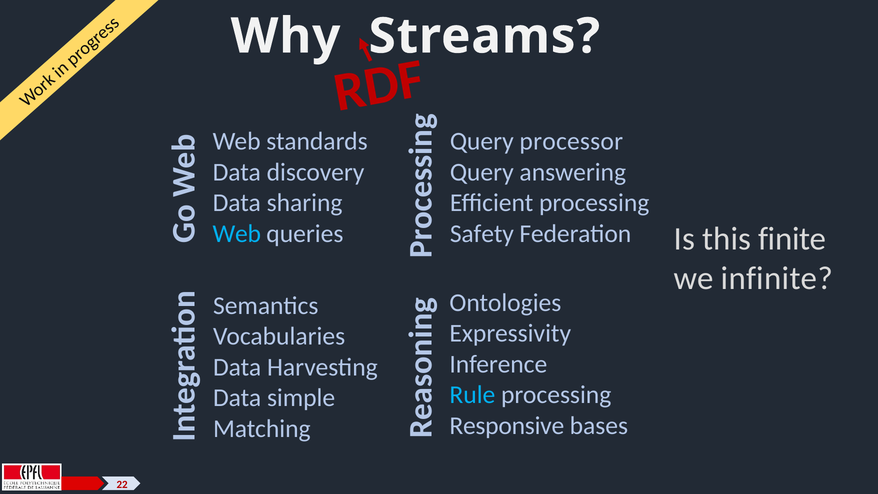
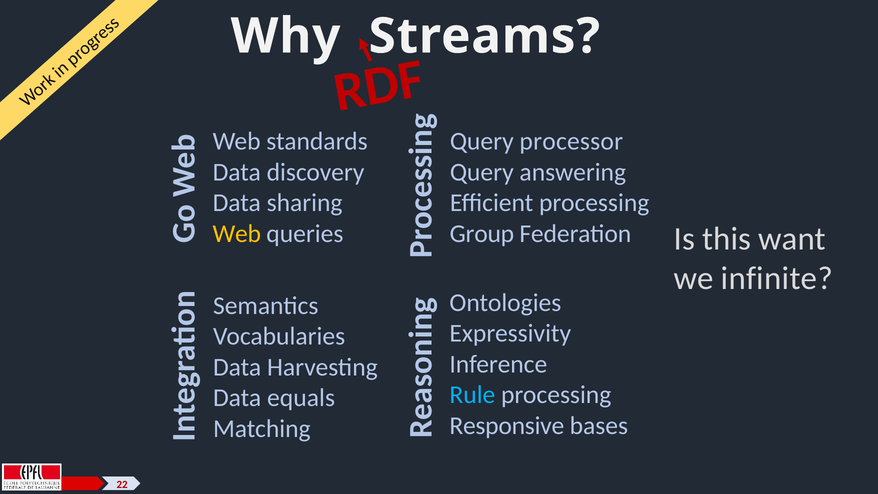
Web at (237, 234) colour: light blue -> yellow
Safety: Safety -> Group
finite: finite -> want
simple: simple -> equals
